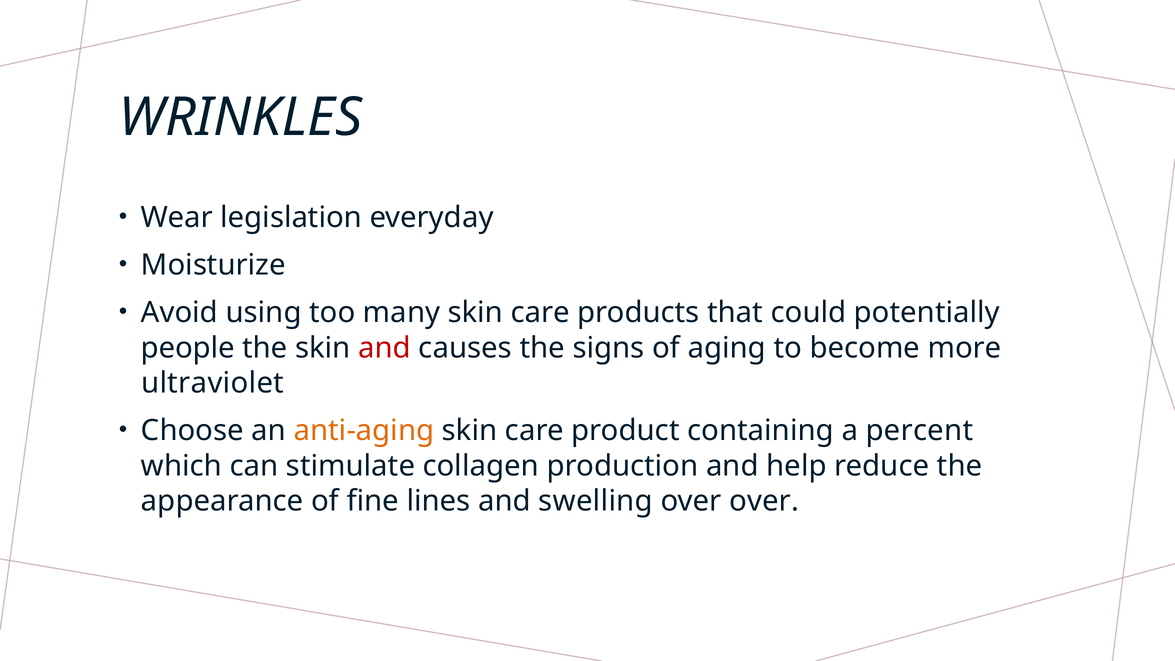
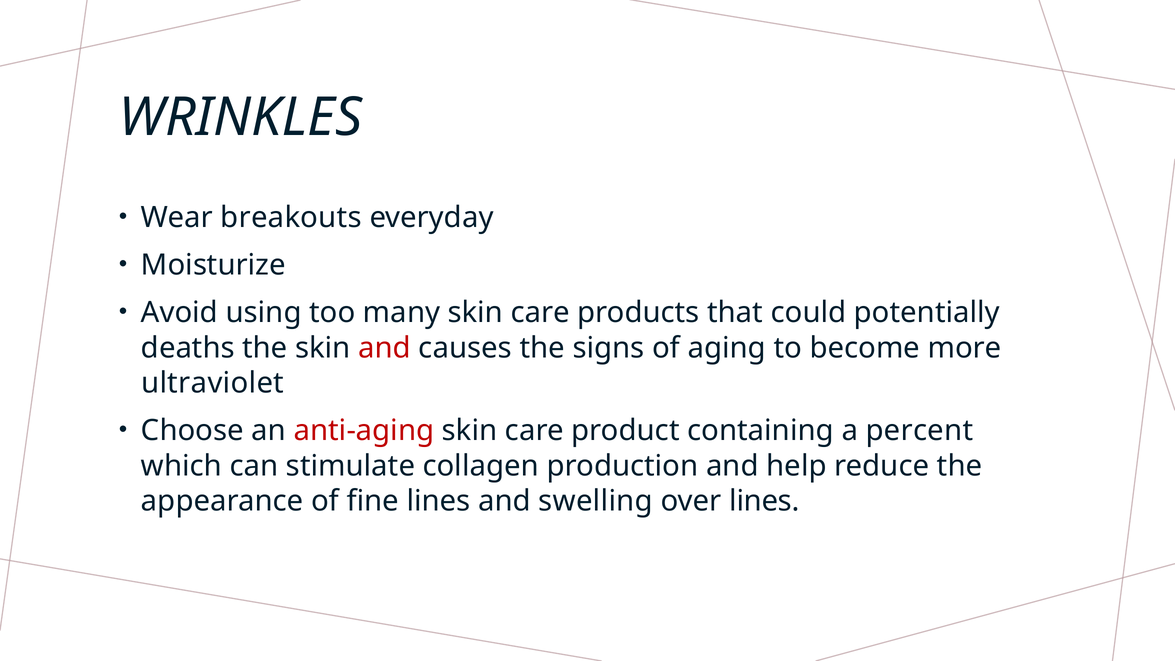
legislation: legislation -> breakouts
people: people -> deaths
anti-aging colour: orange -> red
over over: over -> lines
